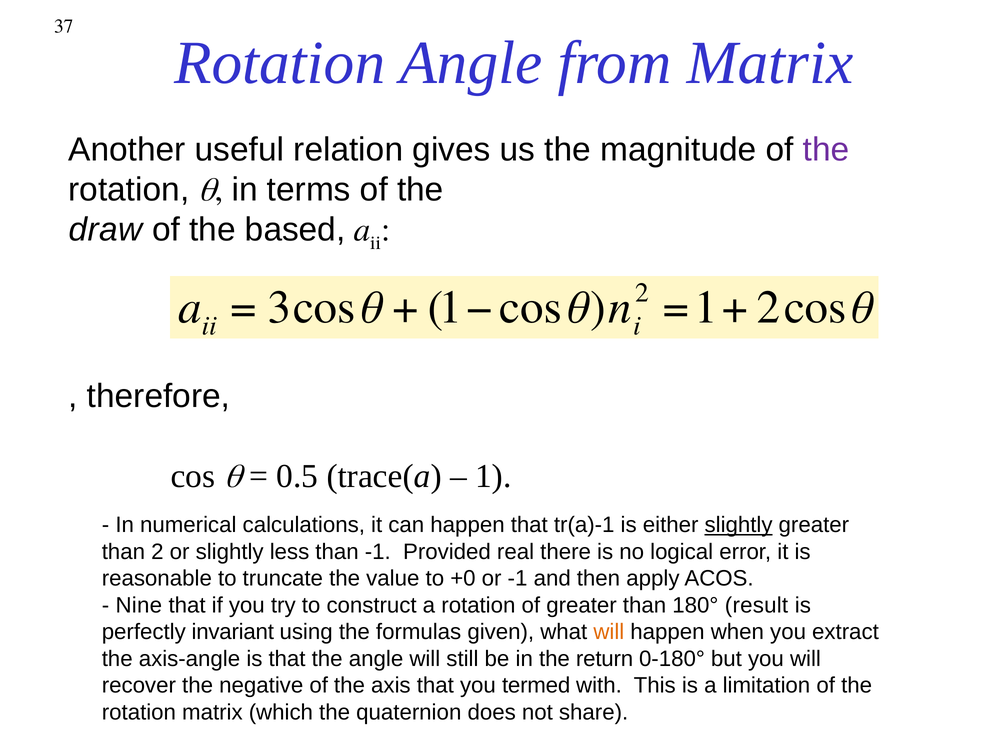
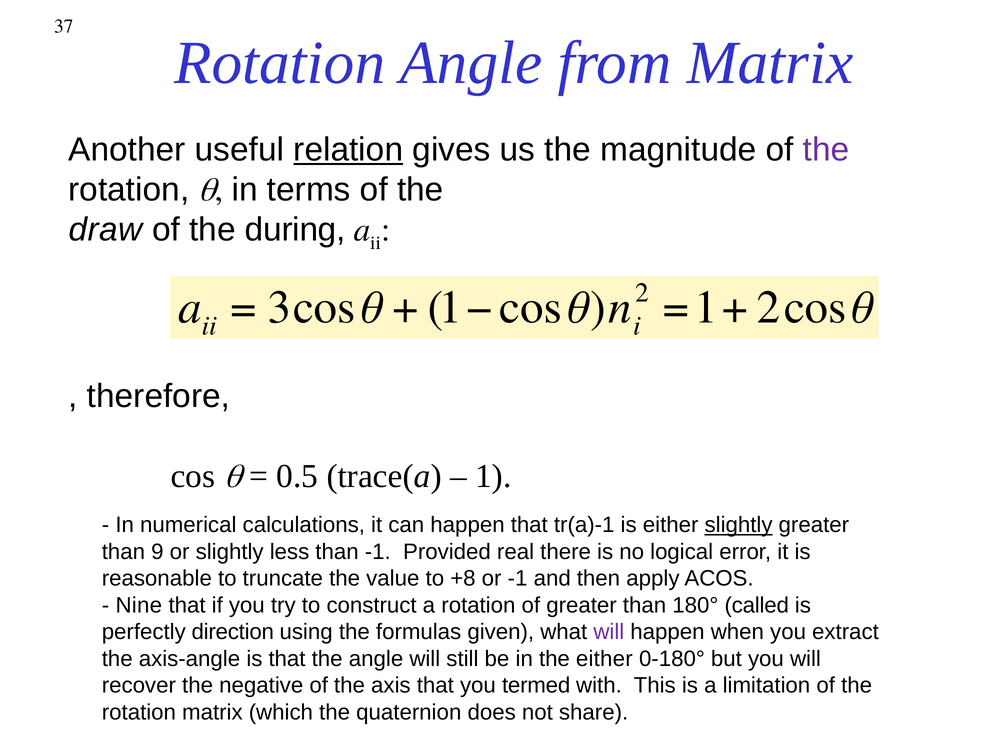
relation underline: none -> present
based: based -> during
than 2: 2 -> 9
+0: +0 -> +8
result: result -> called
invariant: invariant -> direction
will at (609, 632) colour: orange -> purple
the return: return -> either
